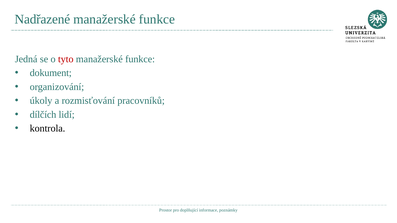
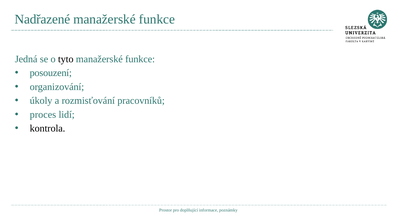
tyto colour: red -> black
dokument: dokument -> posouzení
dílčích: dílčích -> proces
